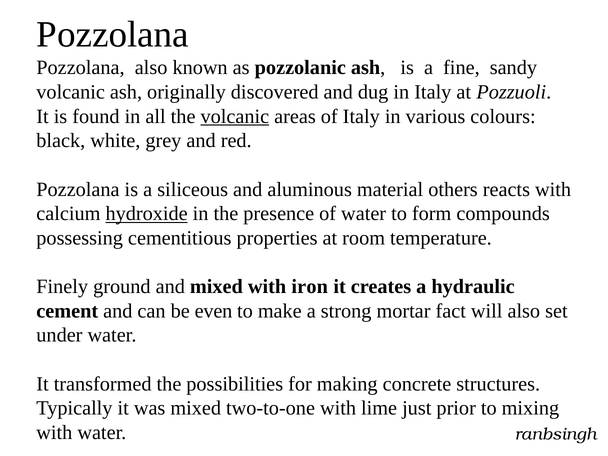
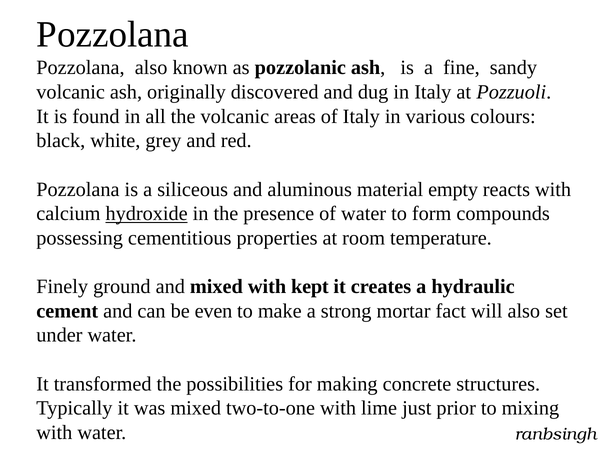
volcanic at (235, 116) underline: present -> none
others: others -> empty
iron: iron -> kept
